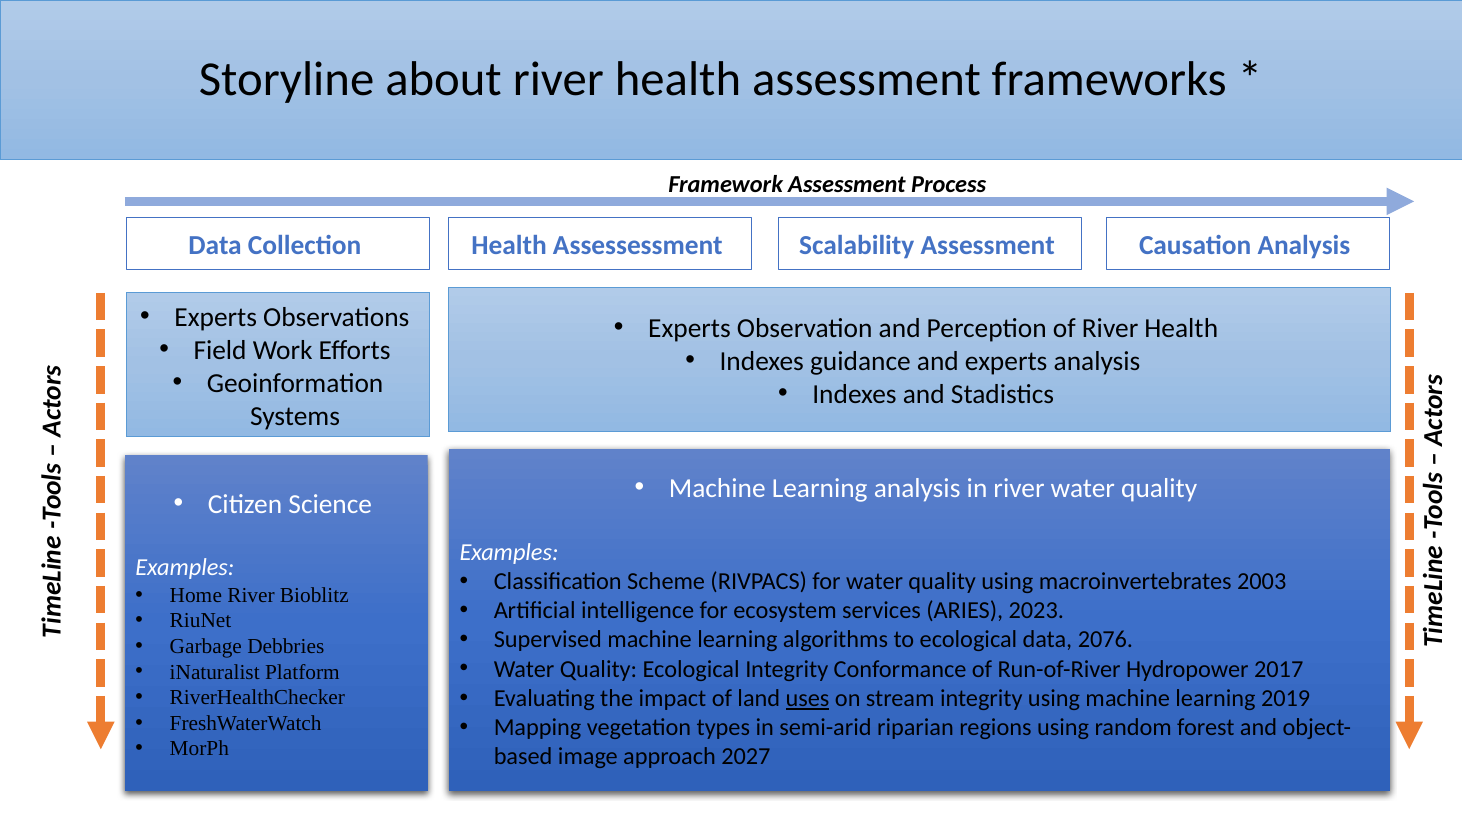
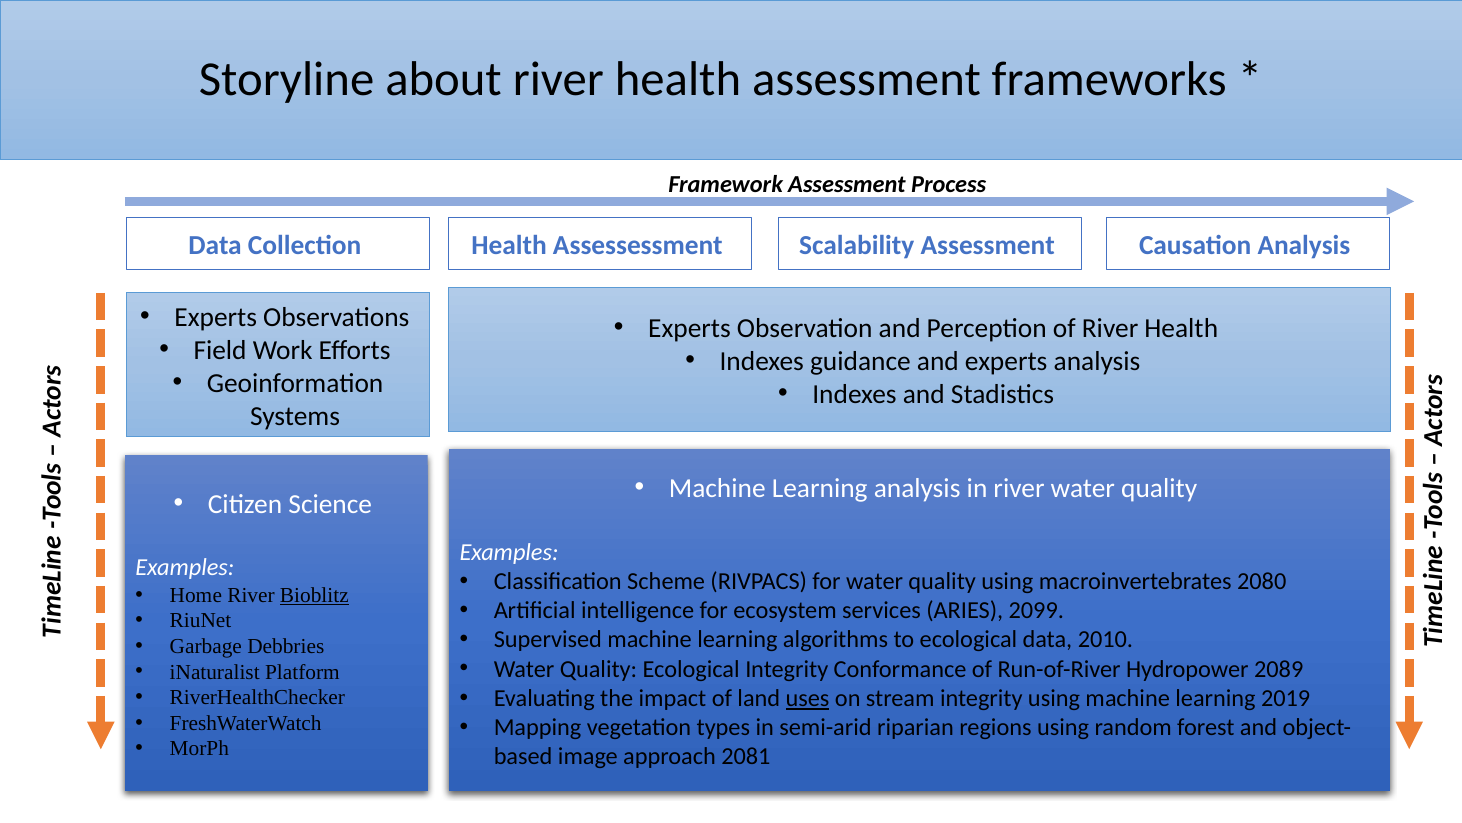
2003: 2003 -> 2080
Bioblitz underline: none -> present
2023: 2023 -> 2099
2076: 2076 -> 2010
2017: 2017 -> 2089
2027: 2027 -> 2081
